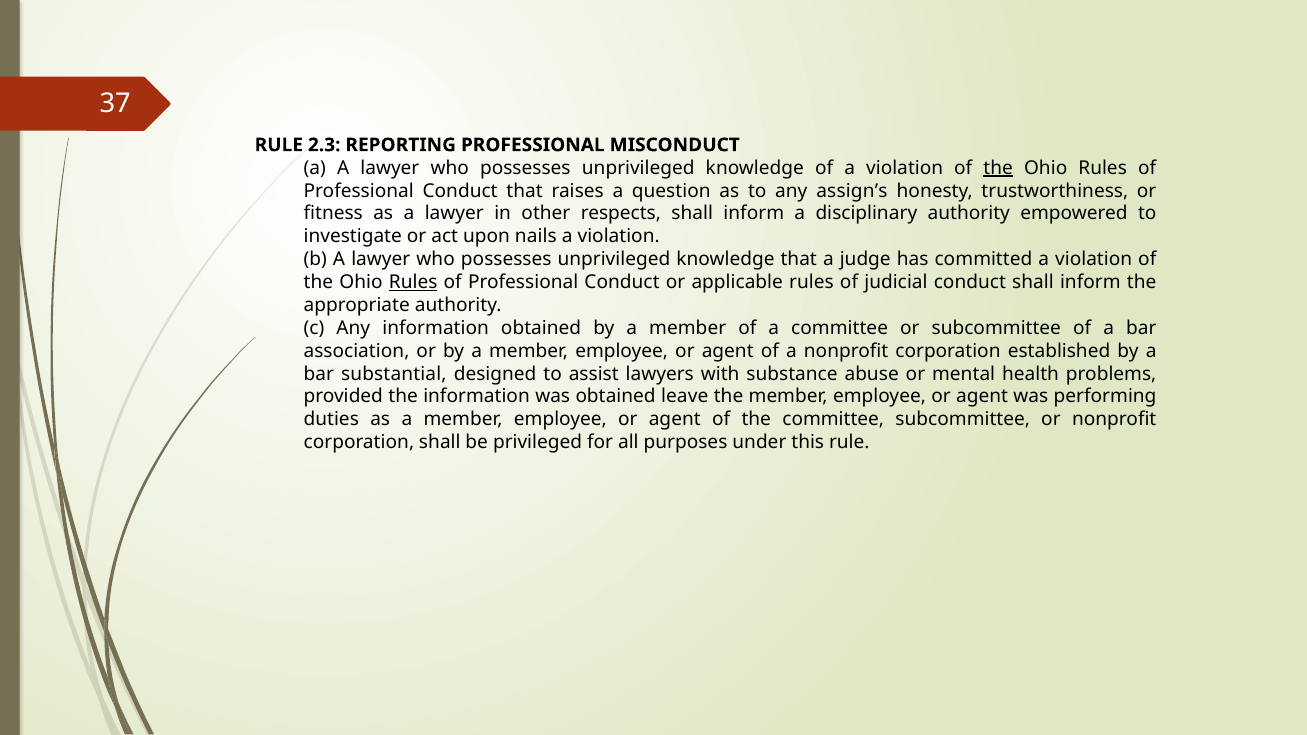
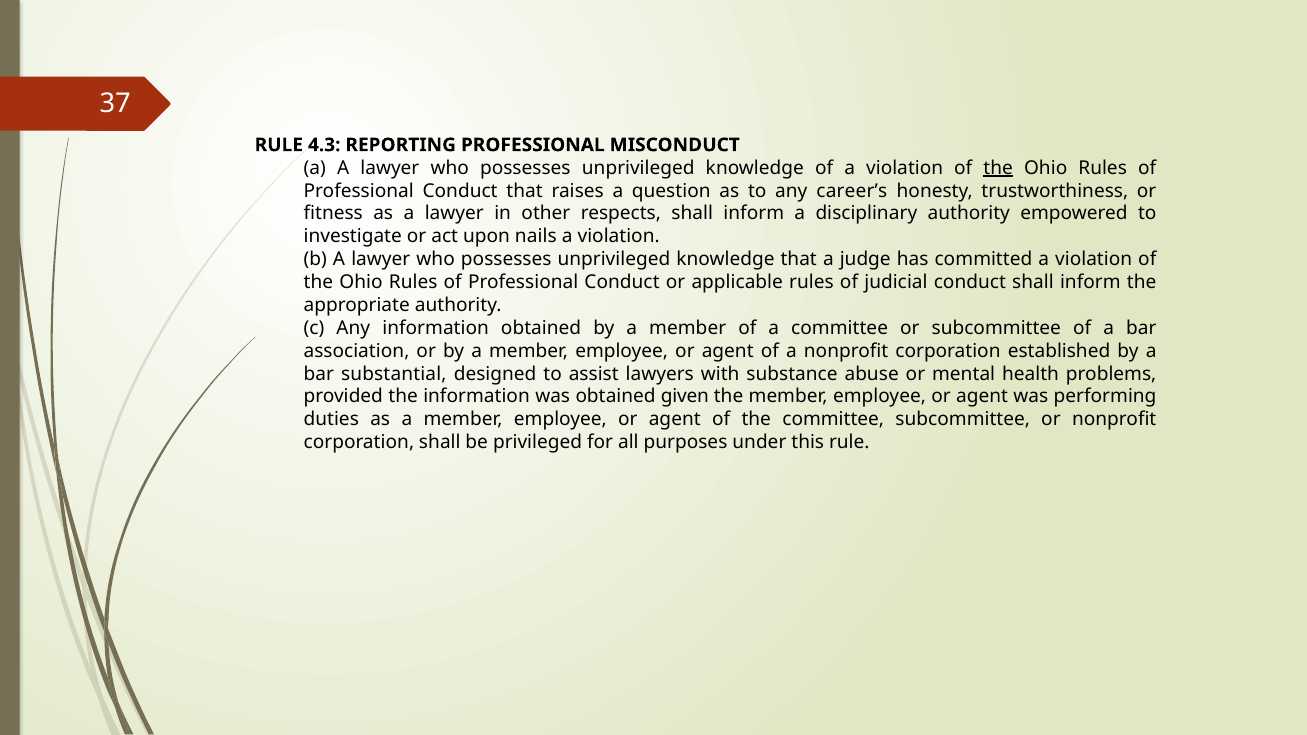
2.3: 2.3 -> 4.3
assign’s: assign’s -> career’s
Rules at (413, 282) underline: present -> none
leave: leave -> given
